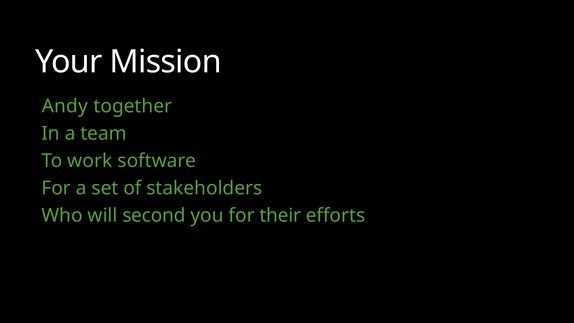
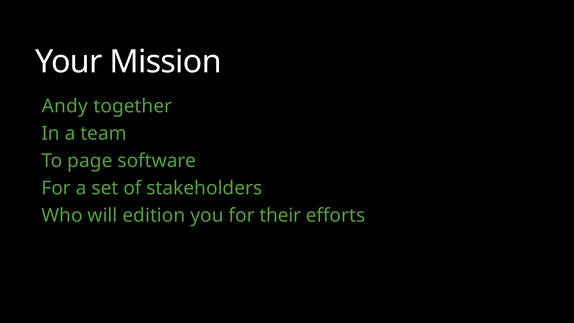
work: work -> page
second: second -> edition
